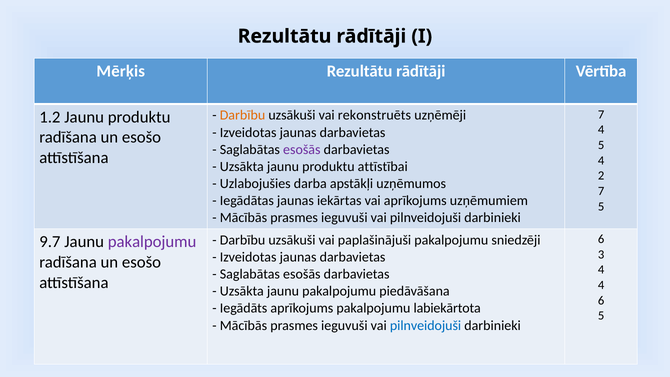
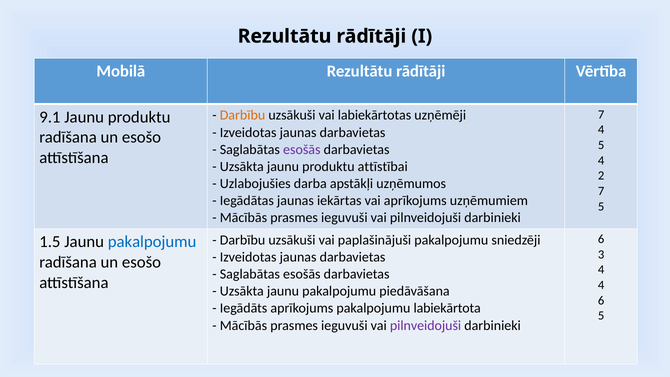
Mērķis: Mērķis -> Mobilā
rekonstruēts: rekonstruēts -> labiekārtotas
1.2: 1.2 -> 9.1
9.7: 9.7 -> 1.5
pakalpojumu at (152, 242) colour: purple -> blue
pilnveidojuši at (426, 325) colour: blue -> purple
